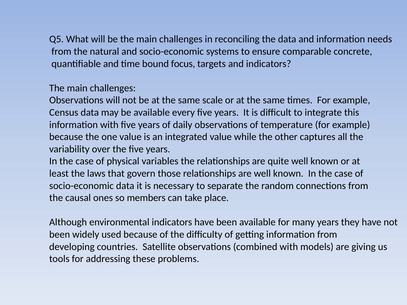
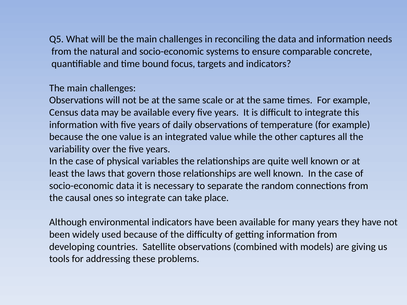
so members: members -> integrate
